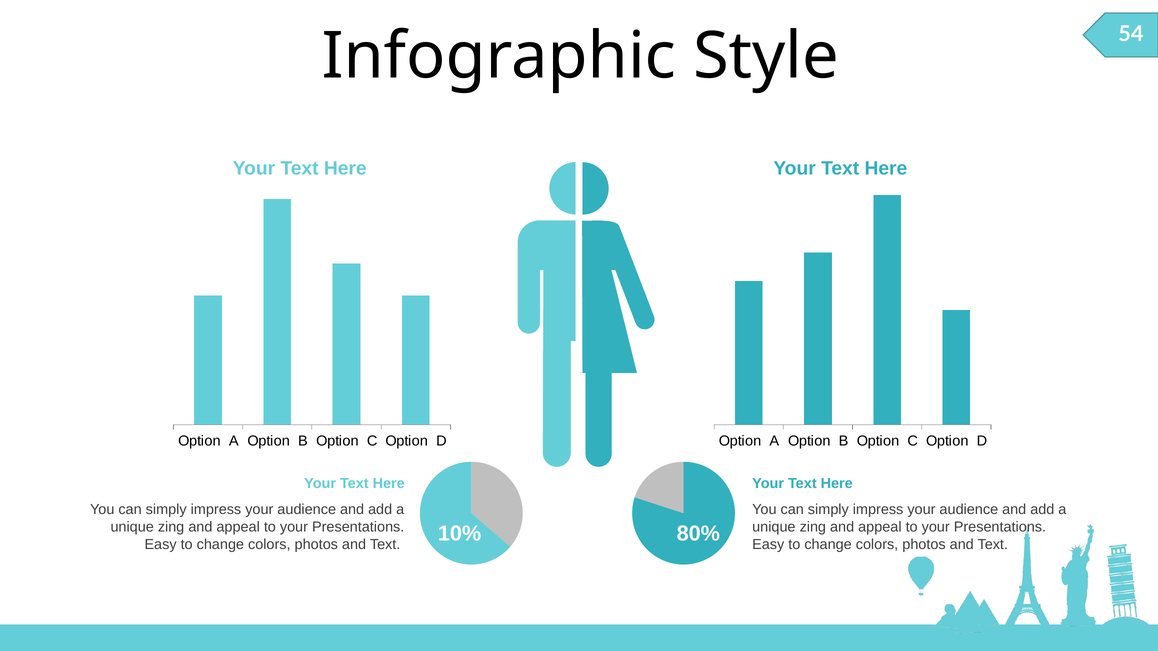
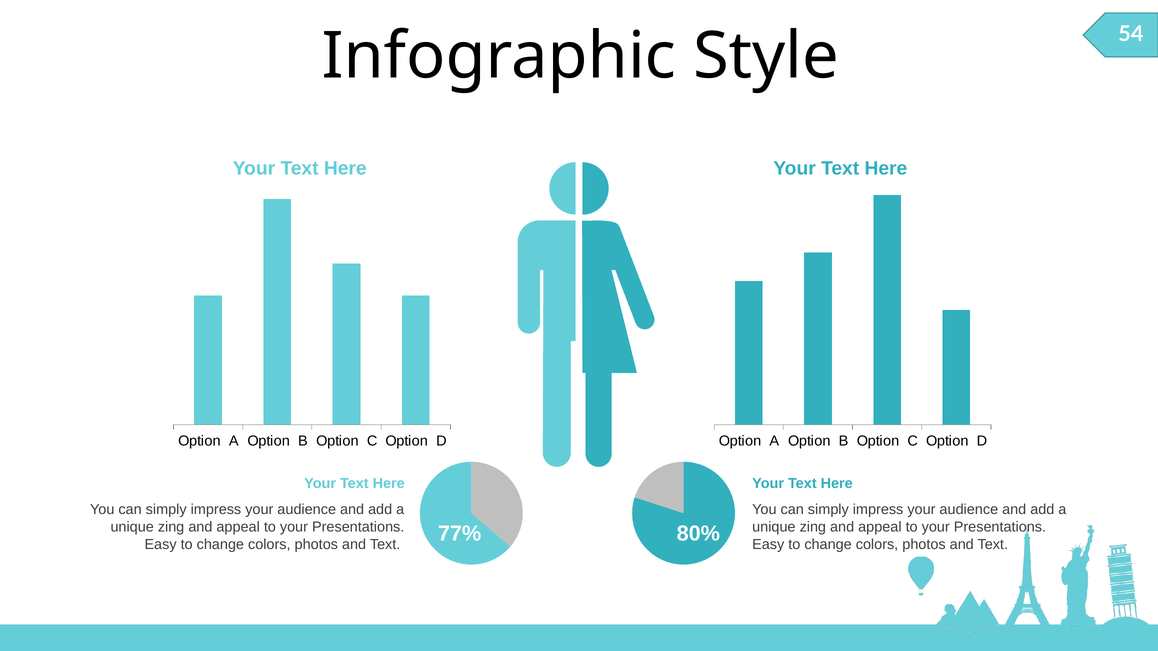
10%: 10% -> 77%
